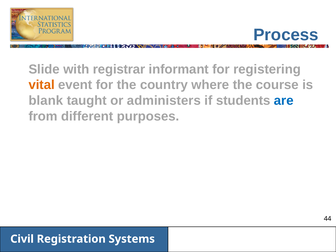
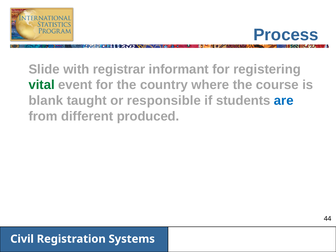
vital colour: orange -> green
administers: administers -> responsible
purposes: purposes -> produced
